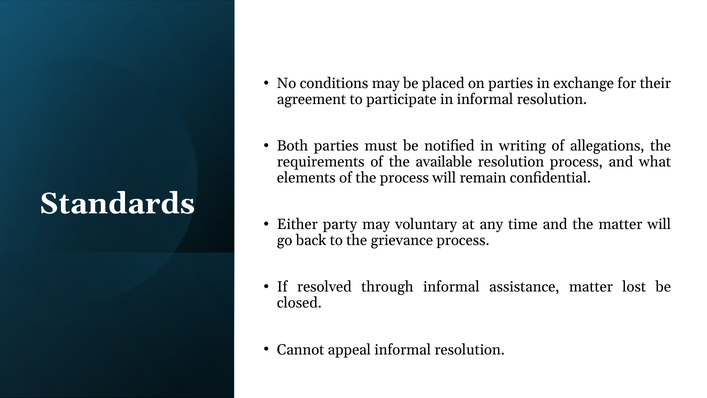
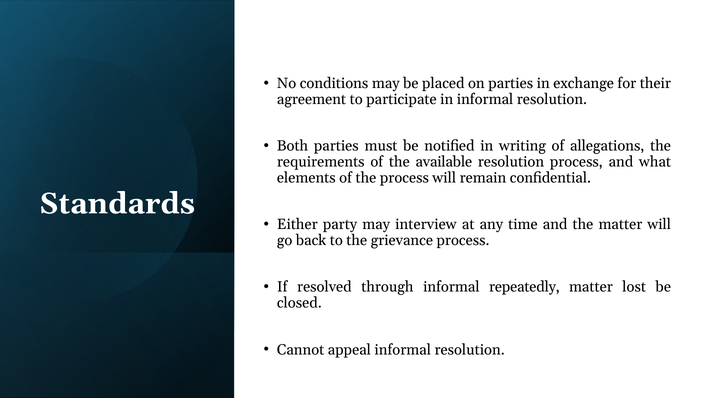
voluntary: voluntary -> interview
assistance: assistance -> repeatedly
